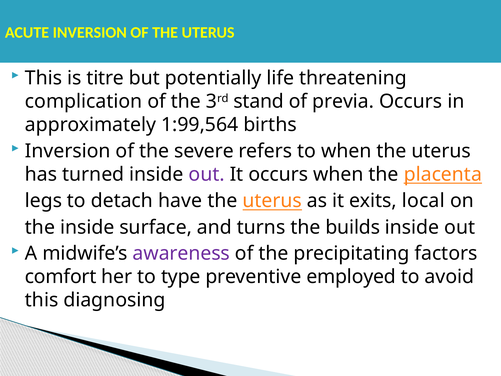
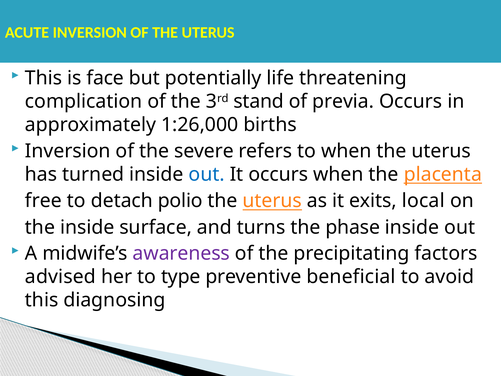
titre: titre -> face
1:99,564: 1:99,564 -> 1:26,000
out at (207, 174) colour: purple -> blue
legs: legs -> free
have: have -> polio
builds: builds -> phase
comfort: comfort -> advised
employed: employed -> beneficial
